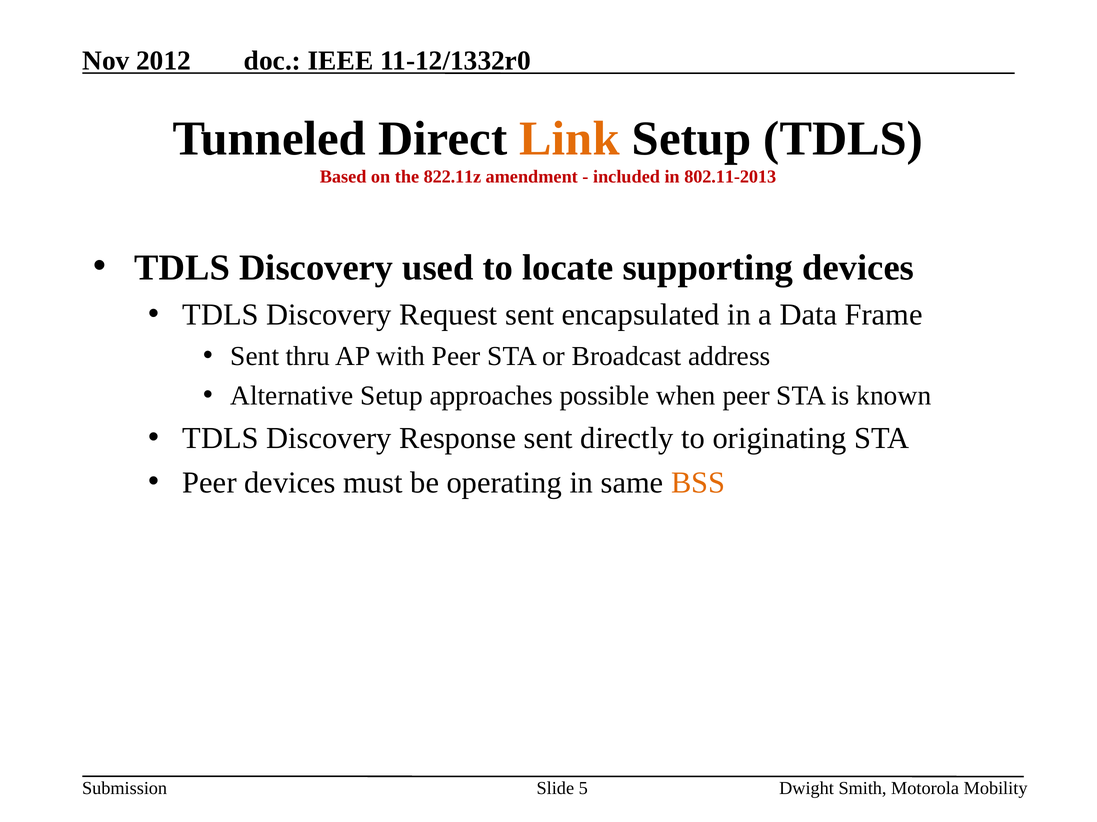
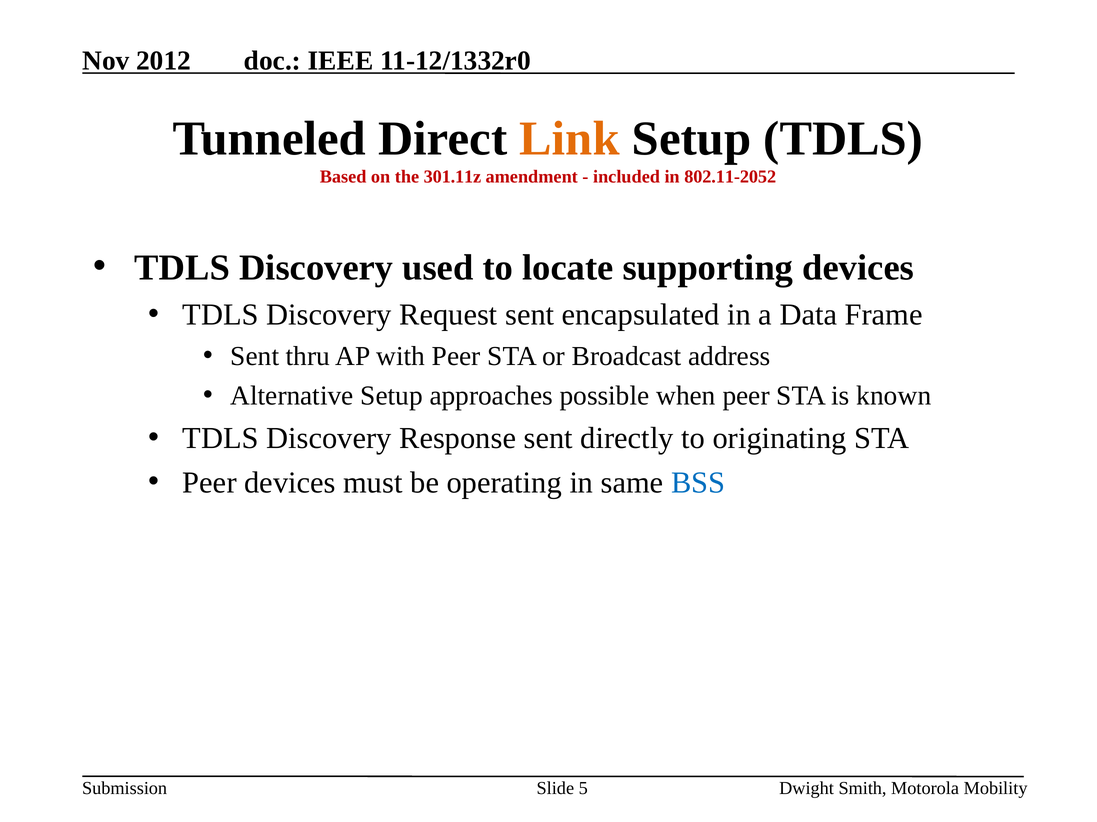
822.11z: 822.11z -> 301.11z
802.11-2013: 802.11-2013 -> 802.11-2052
BSS colour: orange -> blue
